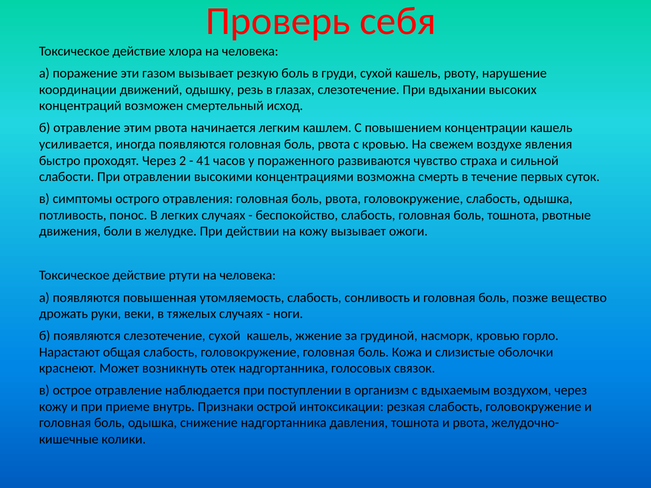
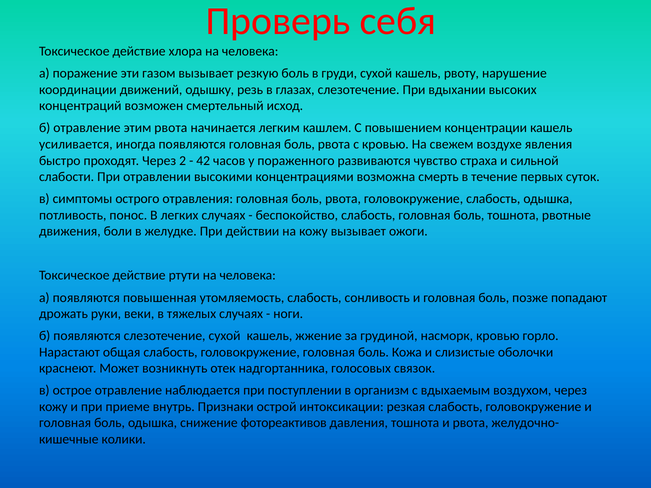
41: 41 -> 42
вещество: вещество -> попадают
снижение надгортанника: надгортанника -> фотореактивов
